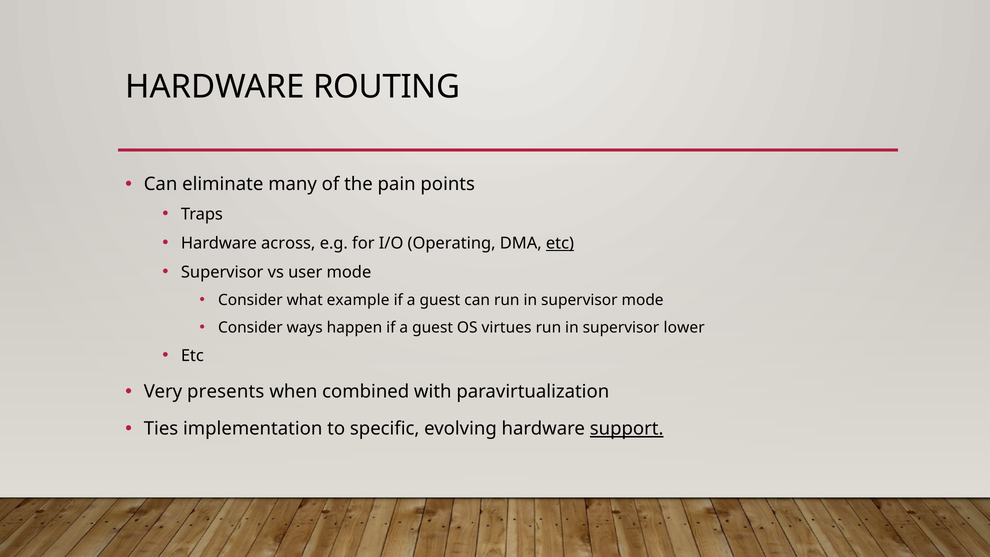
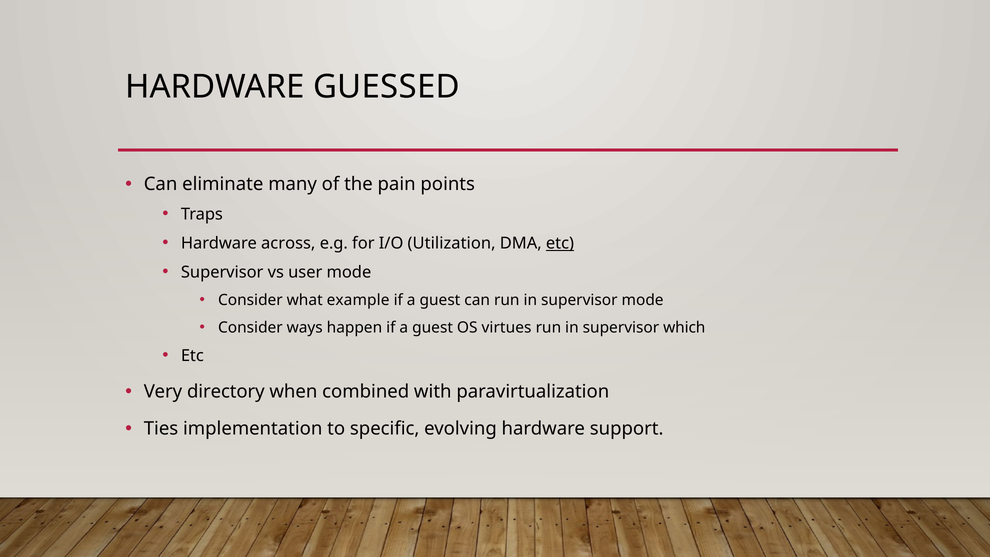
ROUTING: ROUTING -> GUESSED
Operating: Operating -> Utilization
lower: lower -> which
presents: presents -> directory
support underline: present -> none
